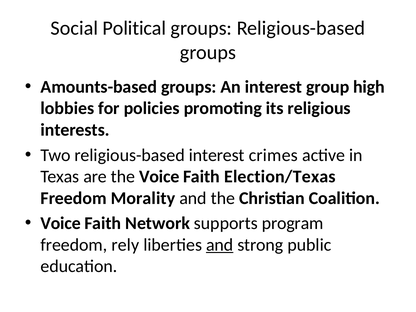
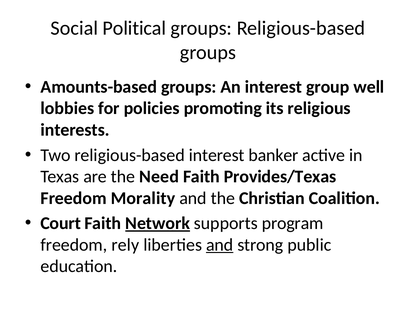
high: high -> well
crimes: crimes -> banker
the Voice: Voice -> Need
Election/Texas: Election/Texas -> Provides/Texas
Voice at (61, 223): Voice -> Court
Network underline: none -> present
